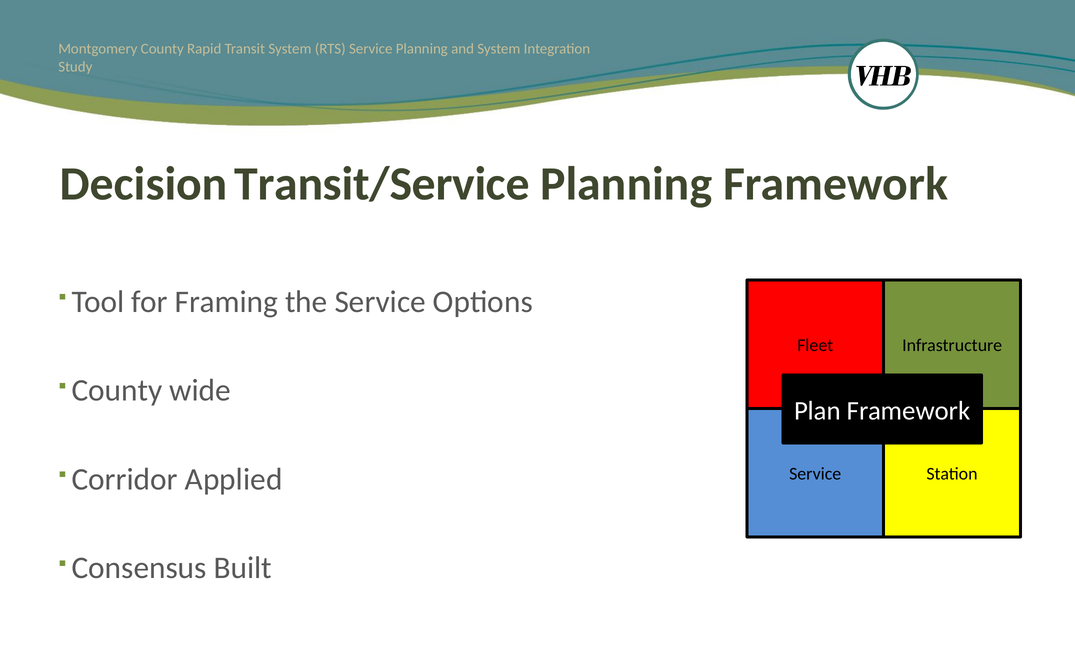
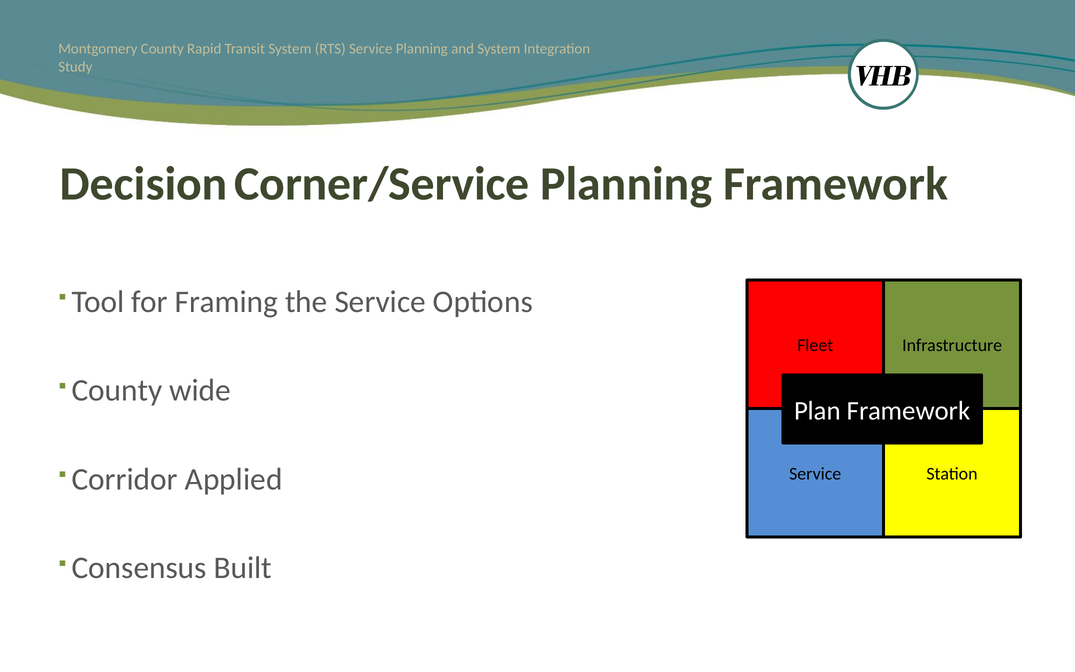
Transit/Service: Transit/Service -> Corner/Service
